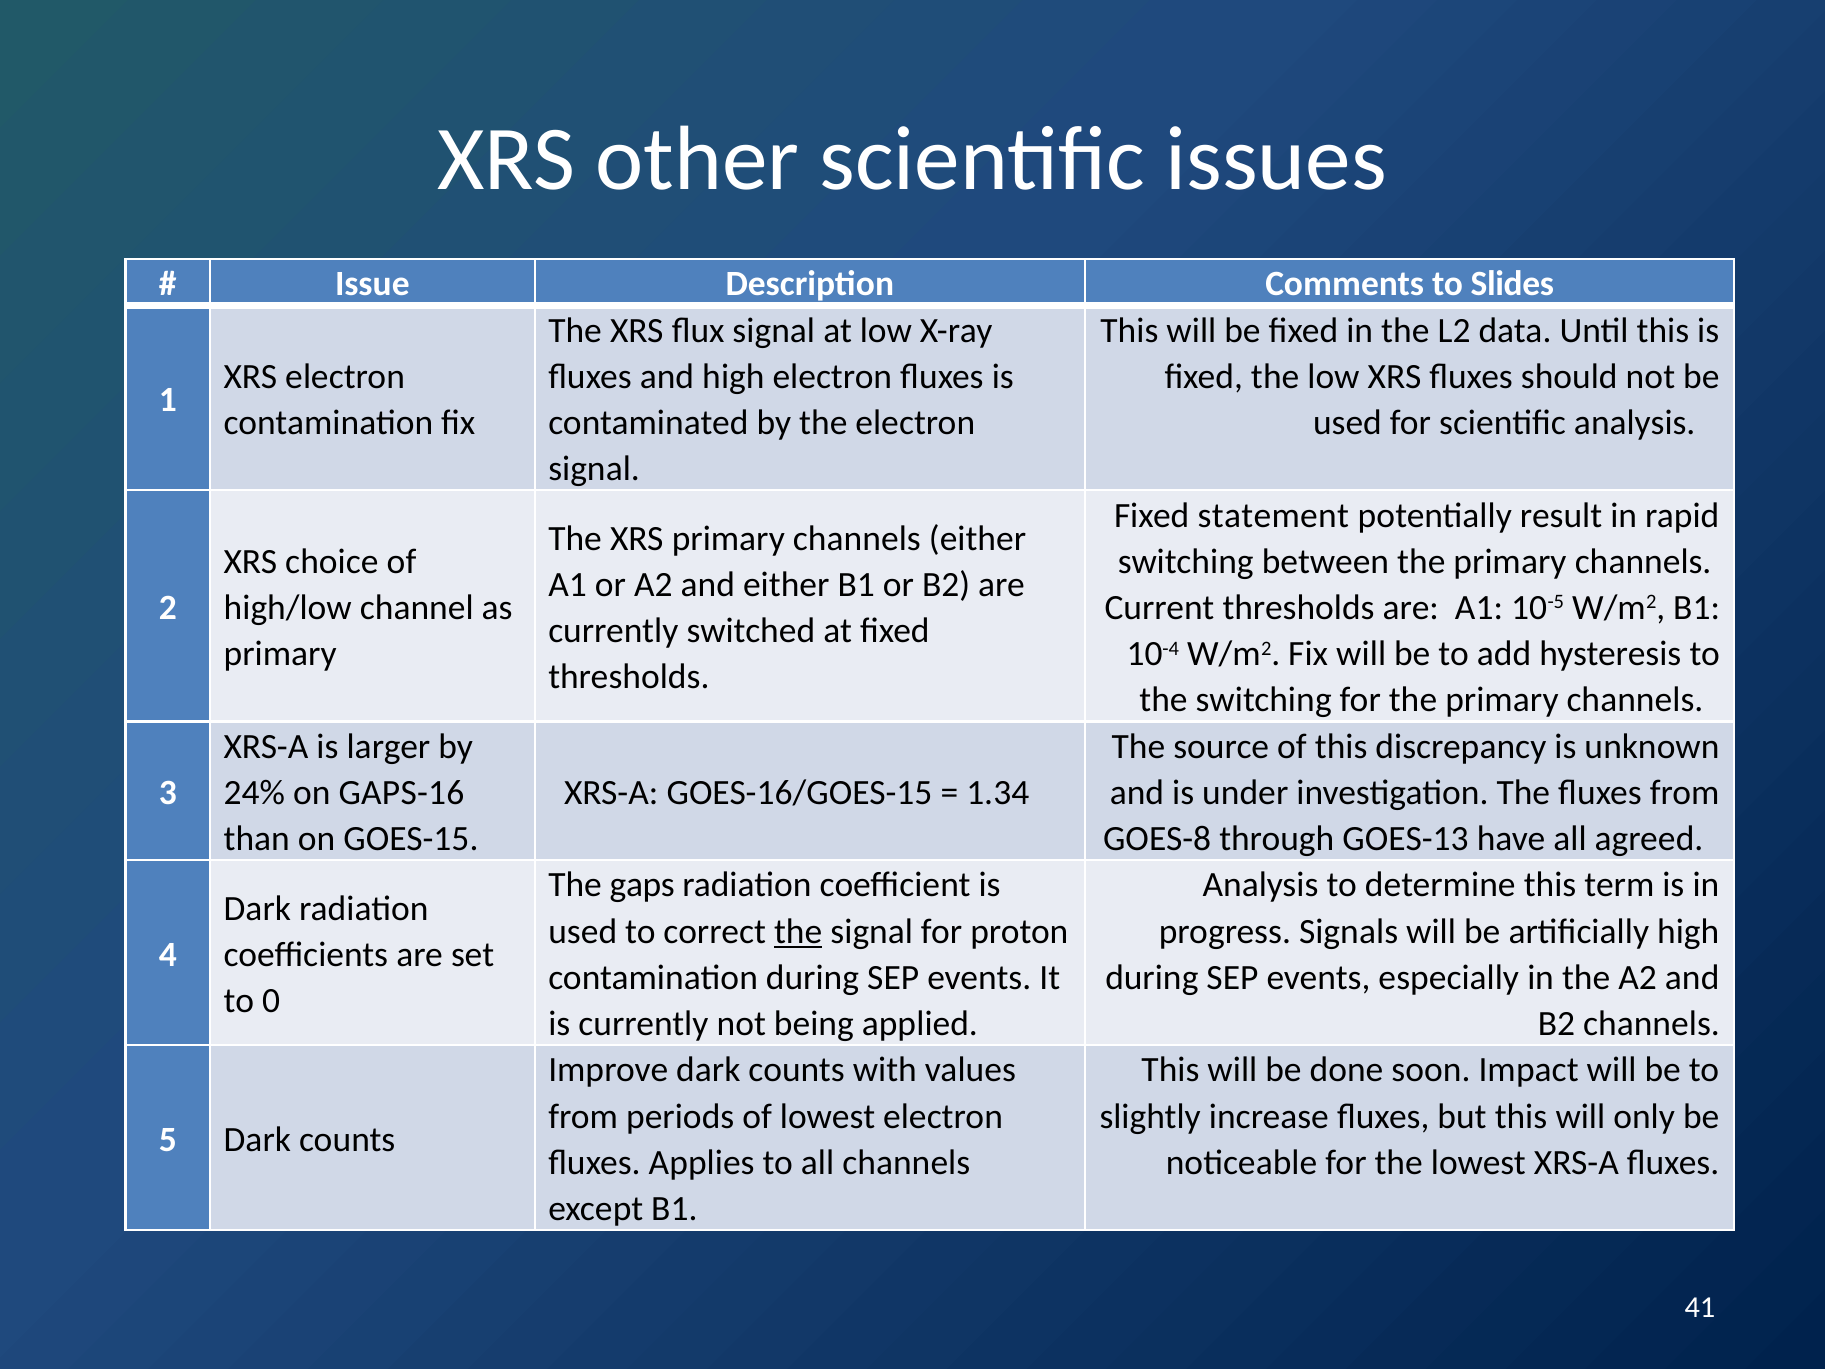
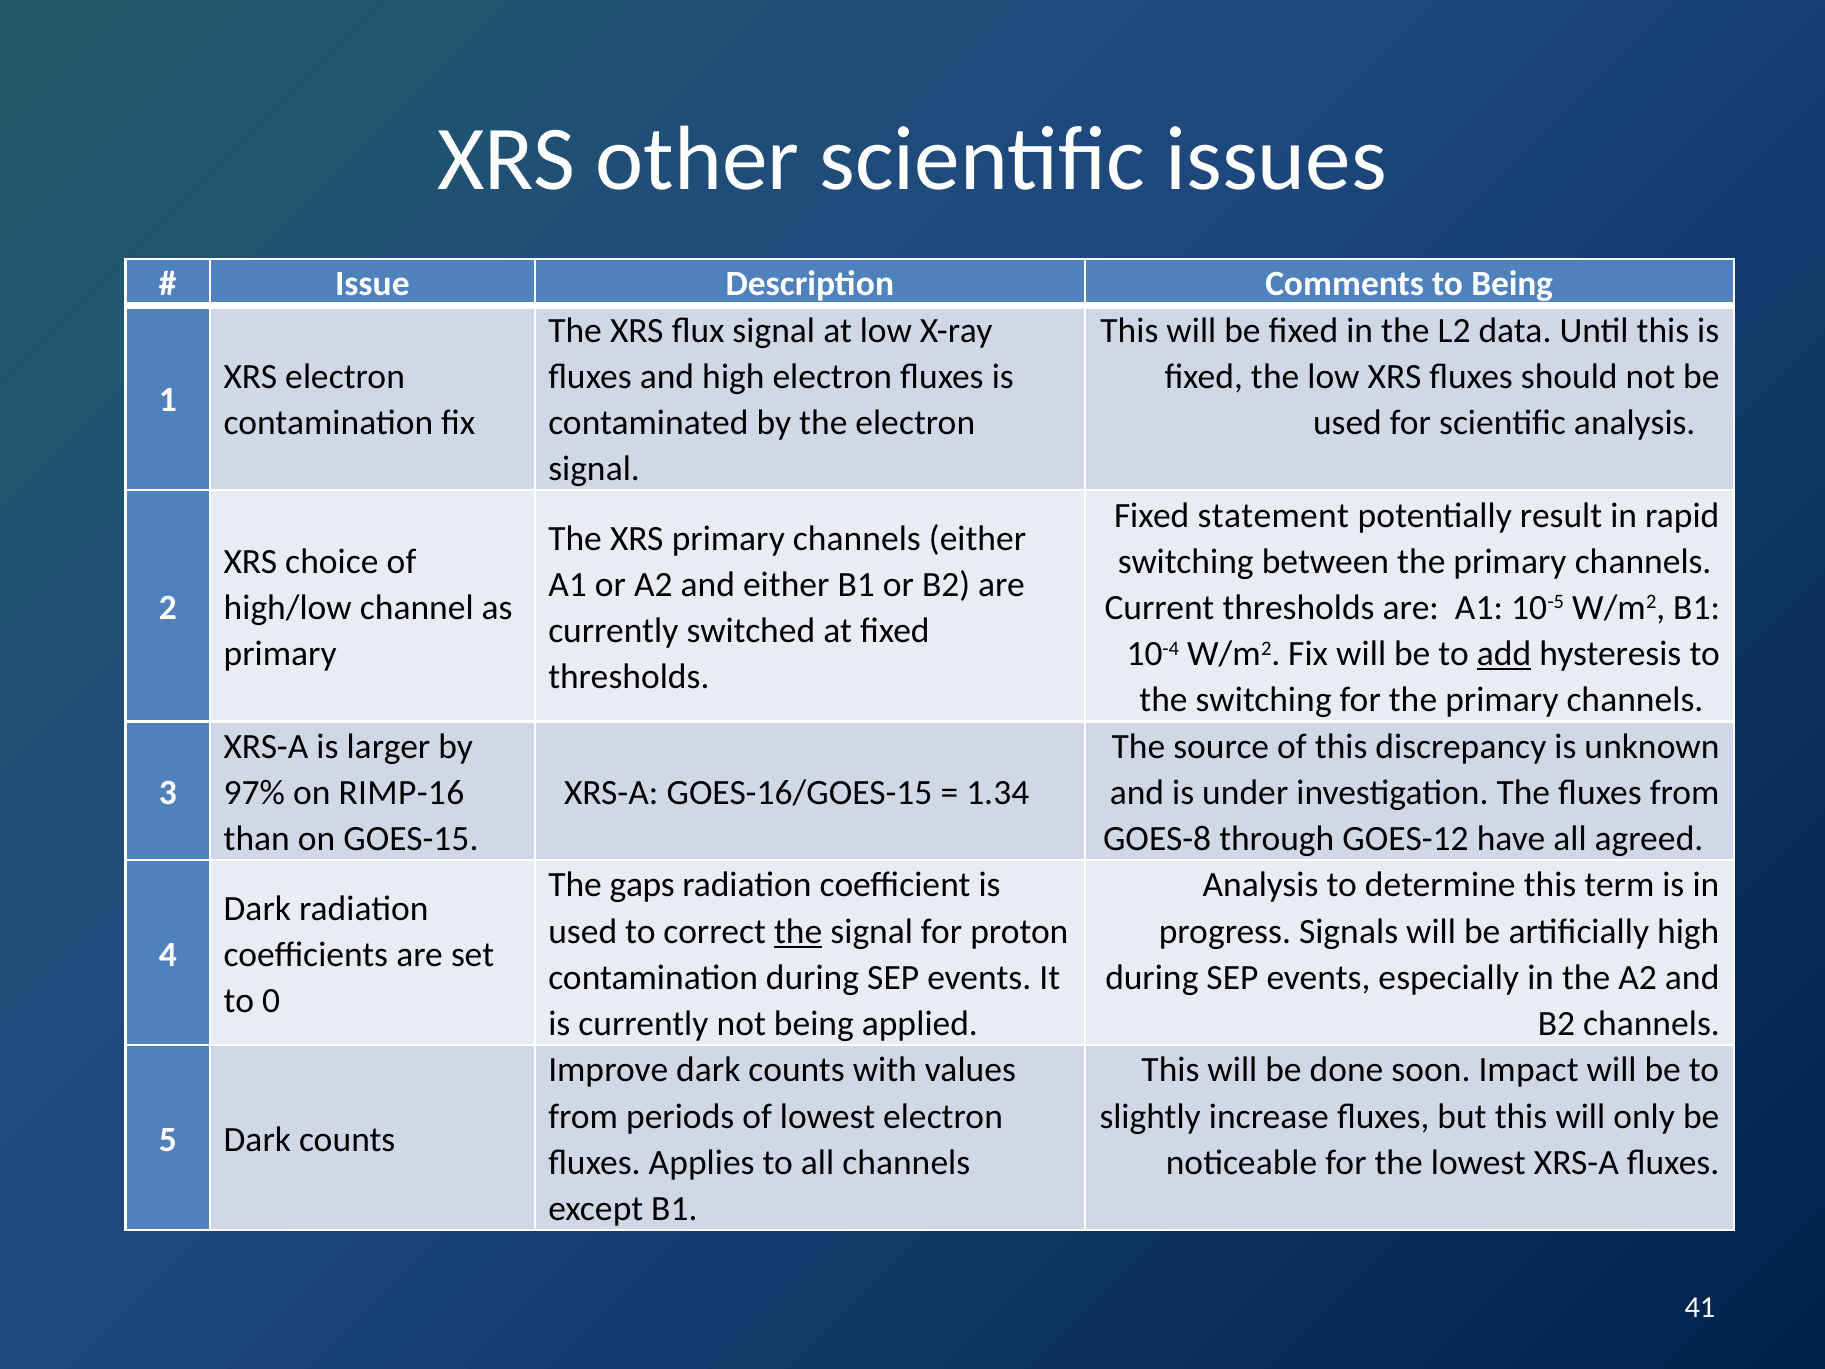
to Slides: Slides -> Being
add underline: none -> present
24%: 24% -> 97%
GAPS-16: GAPS-16 -> RIMP-16
GOES-13: GOES-13 -> GOES-12
